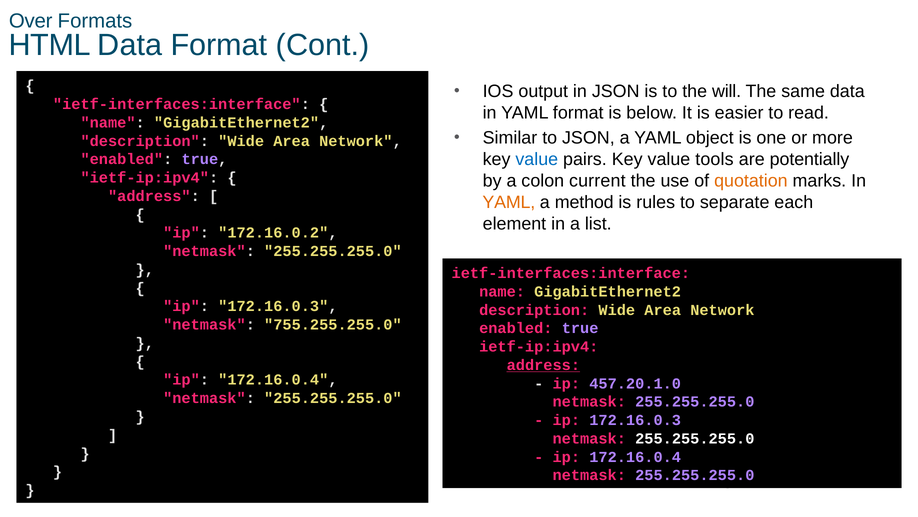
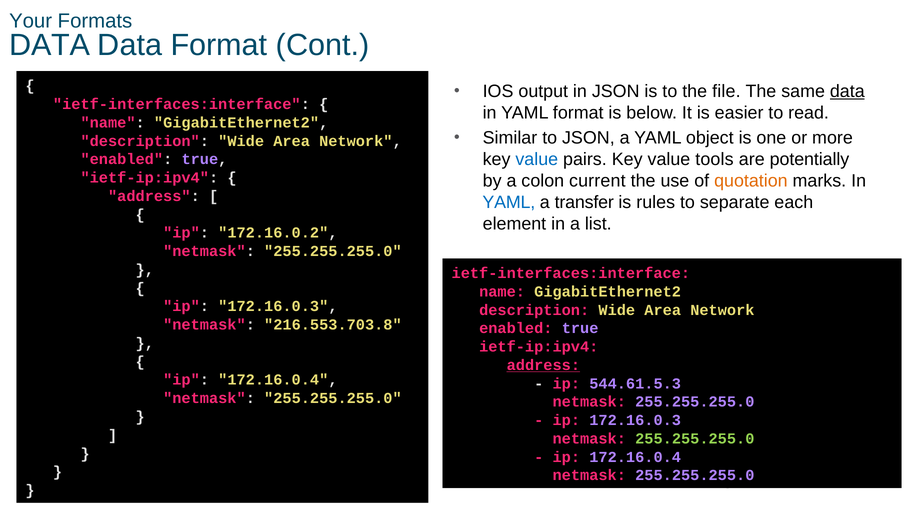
Over: Over -> Your
HTML at (50, 45): HTML -> DATA
will: will -> file
data at (847, 91) underline: none -> present
YAML at (509, 202) colour: orange -> blue
method: method -> transfer
755.255.255.0: 755.255.255.0 -> 216.553.703.8
457.20.1.0: 457.20.1.0 -> 544.61.5.3
255.255.255.0 at (695, 438) colour: white -> light green
